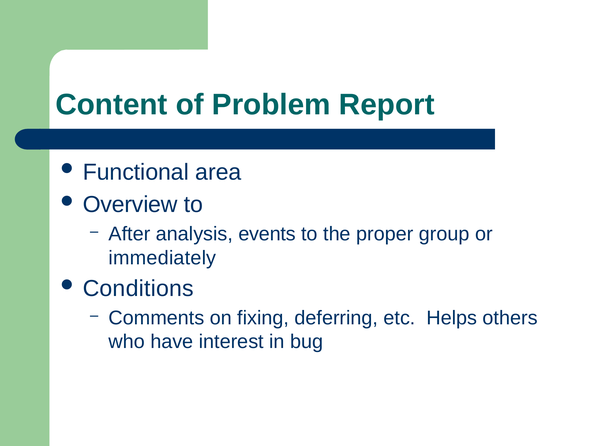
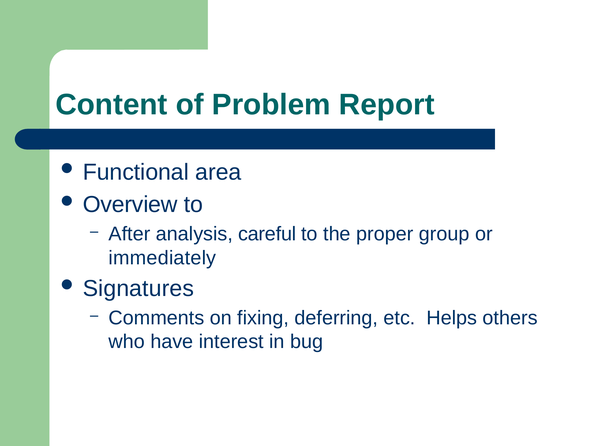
events: events -> careful
Conditions: Conditions -> Signatures
